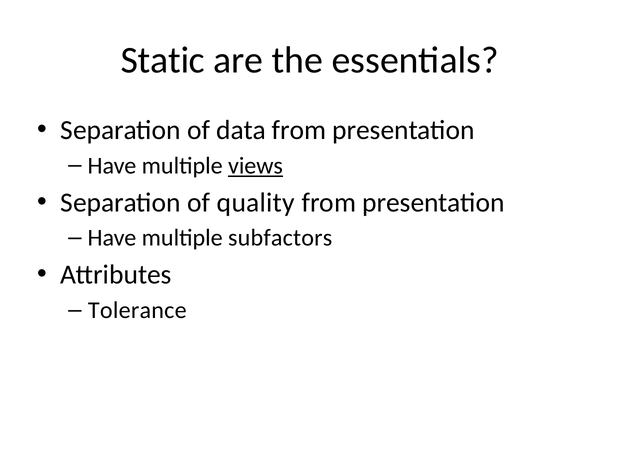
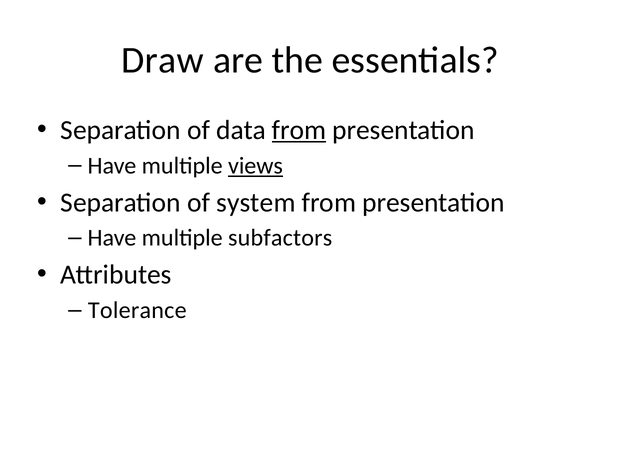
Static: Static -> Draw
from at (299, 130) underline: none -> present
quality: quality -> system
